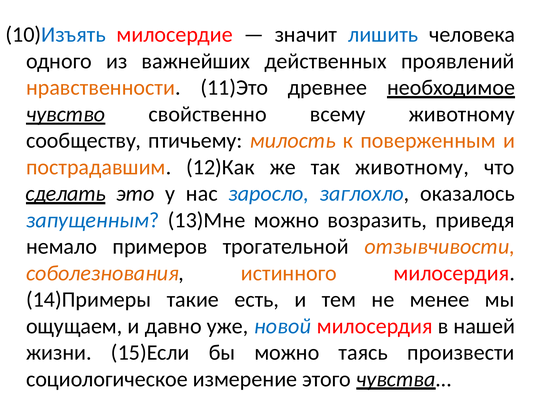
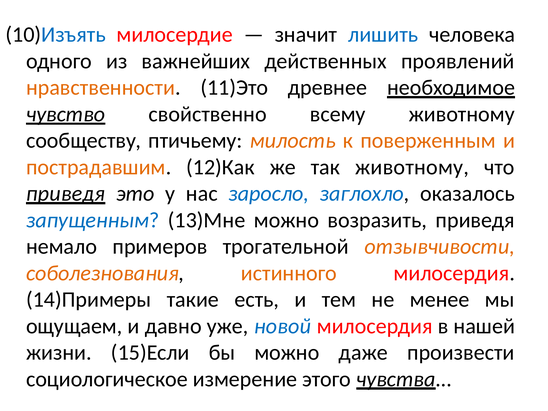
сделать at (66, 194): сделать -> приведя
таясь: таясь -> даже
